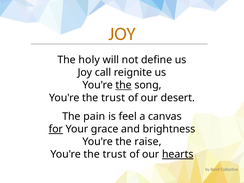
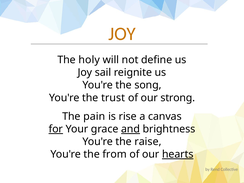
call: call -> sail
the at (124, 85) underline: present -> none
desert: desert -> strong
feel: feel -> rise
and underline: none -> present
trust at (115, 154): trust -> from
